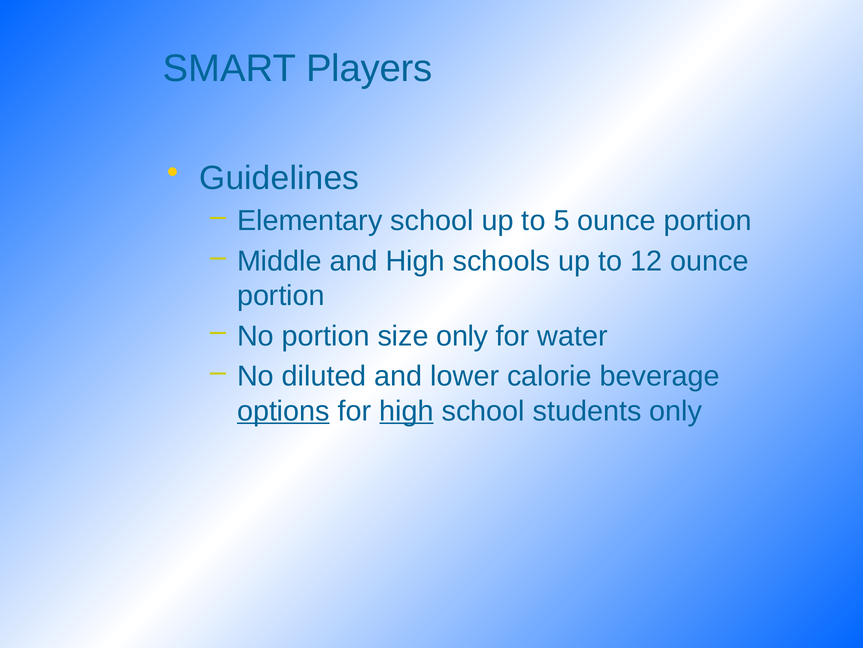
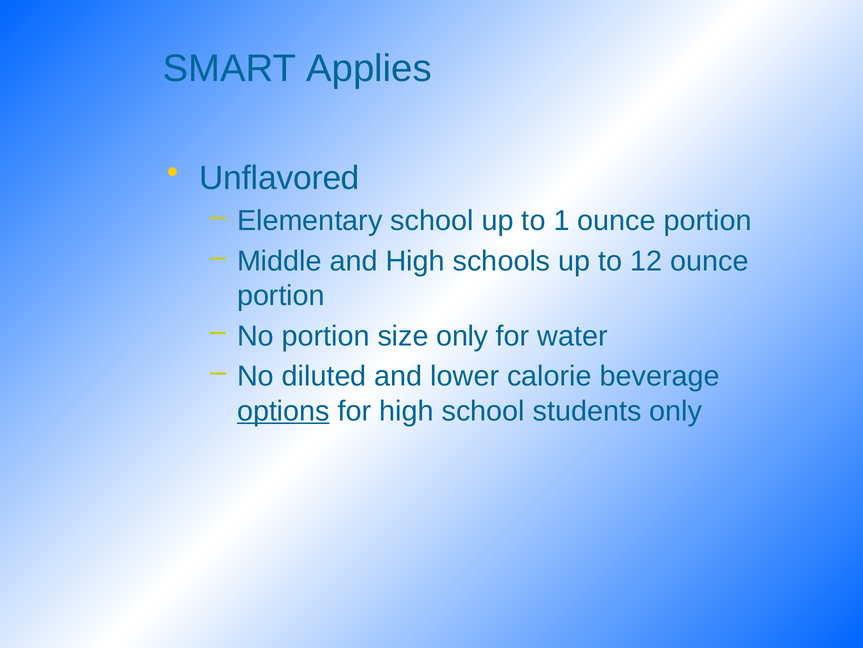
Players: Players -> Applies
Guidelines: Guidelines -> Unflavored
5: 5 -> 1
high at (406, 411) underline: present -> none
